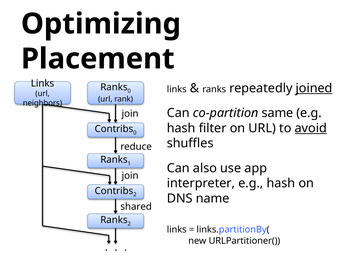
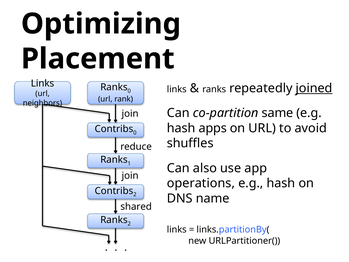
filter: filter -> apps
avoid underline: present -> none
interpreter: interpreter -> operations
